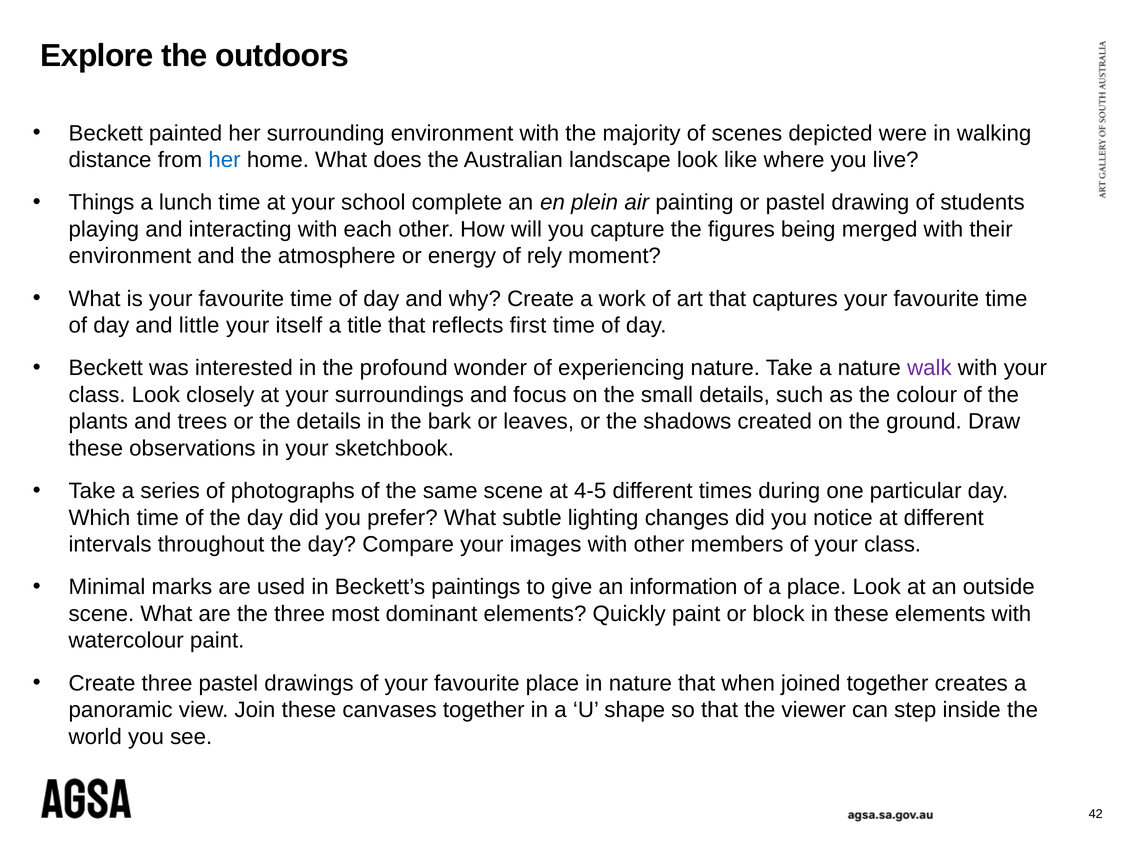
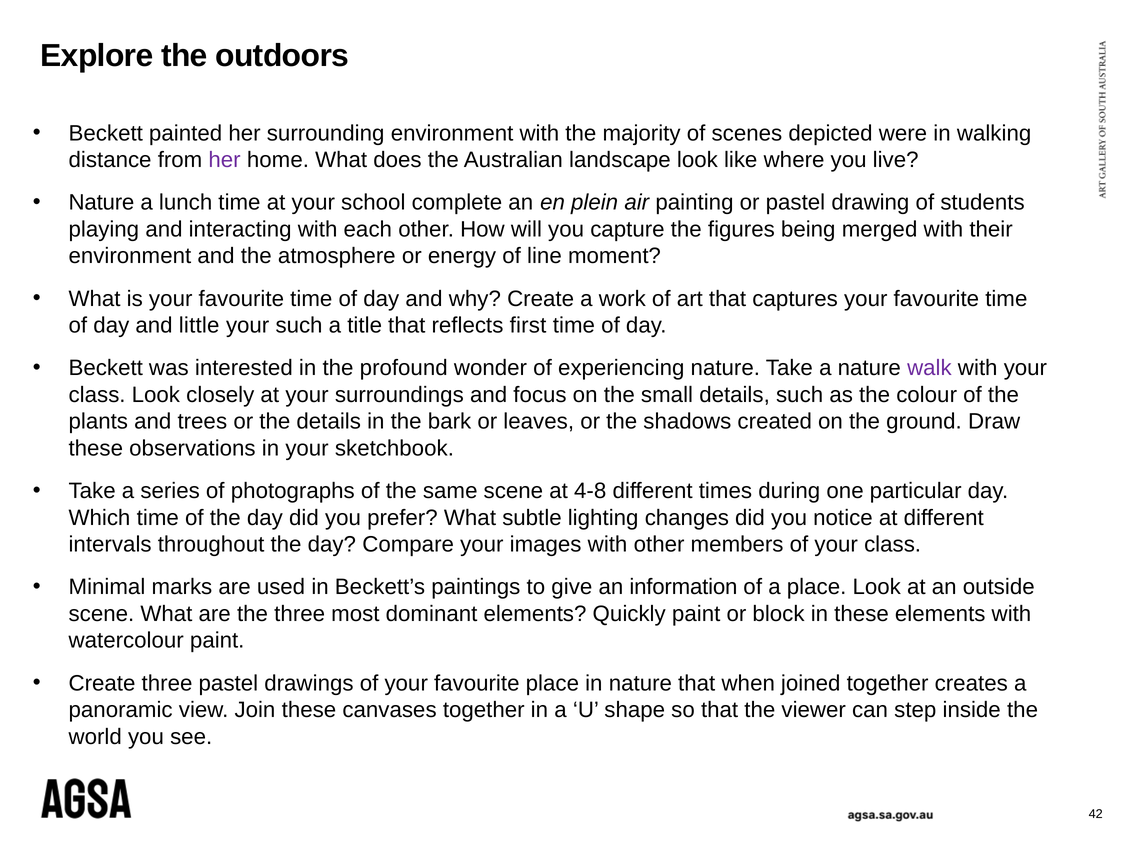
her at (225, 160) colour: blue -> purple
Things at (101, 202): Things -> Nature
rely: rely -> line
your itself: itself -> such
4-5: 4-5 -> 4-8
